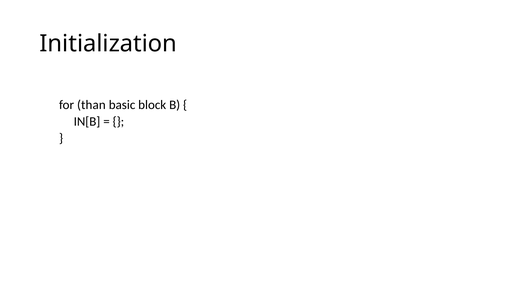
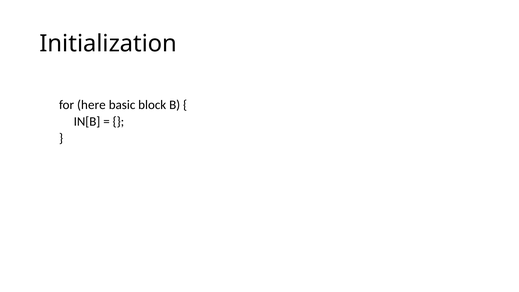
than: than -> here
